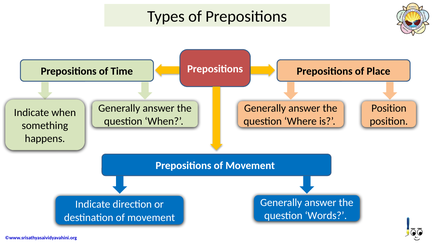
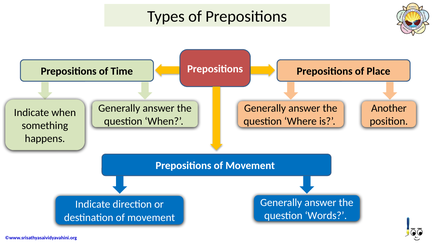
Position at (389, 108): Position -> Another
